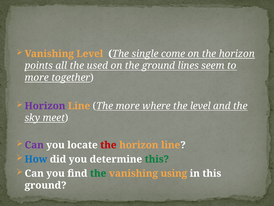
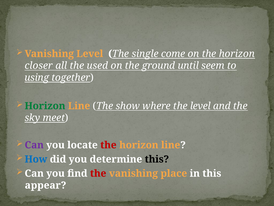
points: points -> closer
lines: lines -> until
more at (37, 77): more -> using
Horizon at (45, 106) colour: purple -> green
The more: more -> show
this at (157, 159) colour: green -> black
the at (98, 173) colour: green -> red
using: using -> place
ground at (46, 185): ground -> appear
